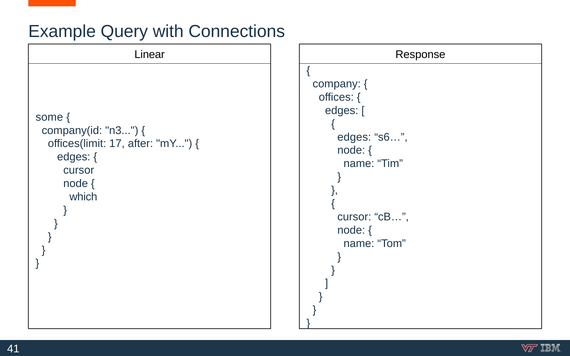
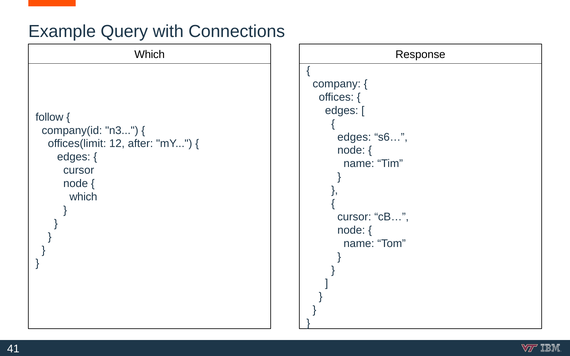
Linear at (150, 55): Linear -> Which
some: some -> follow
17: 17 -> 12
